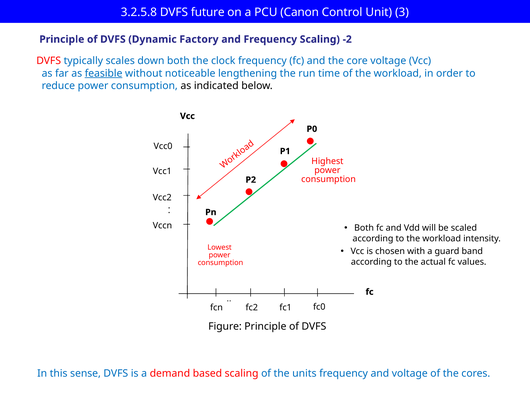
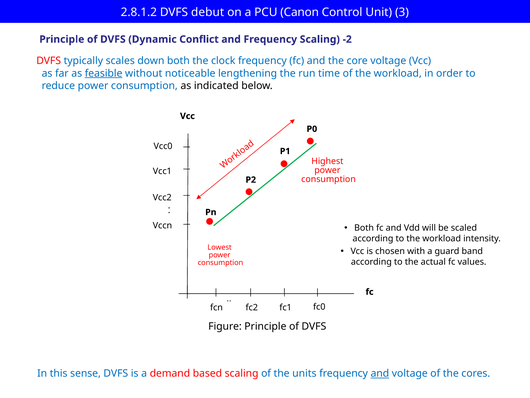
3.2.5.8: 3.2.5.8 -> 2.8.1.2
future: future -> debut
Factory: Factory -> Conflict
and at (380, 373) underline: none -> present
